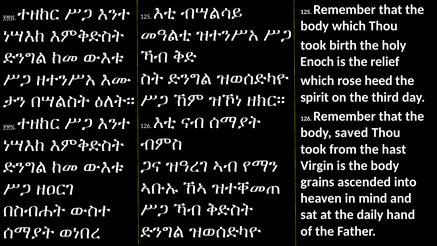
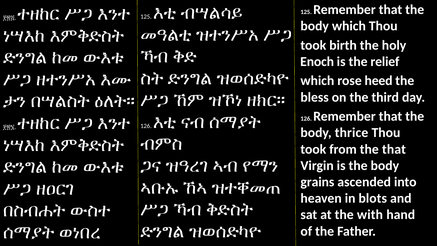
spirit: spirit -> bless
saved: saved -> thrice
the hast: hast -> that
mind: mind -> blots
daily: daily -> with
